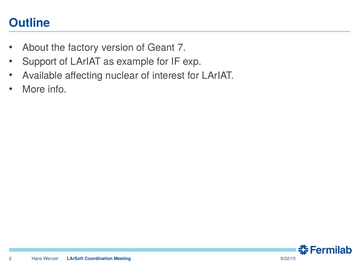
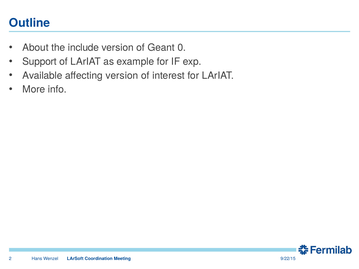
factory: factory -> include
7: 7 -> 0
affecting nuclear: nuclear -> version
